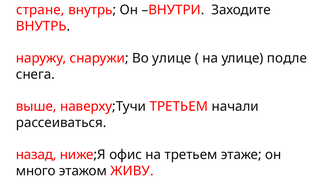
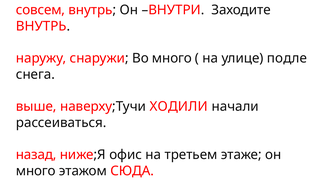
стране: стране -> совсем
Во улице: улице -> много
наверху;Тучи ТРЕТЬЕМ: ТРЕТЬЕМ -> ХОДИЛИ
ЖИВУ: ЖИВУ -> СЮДА
